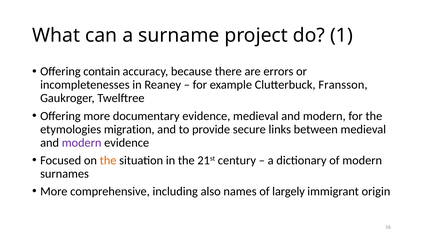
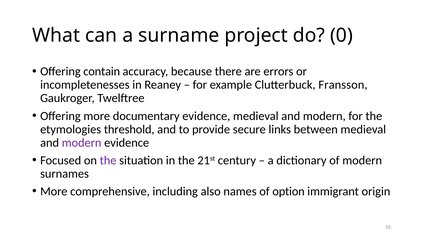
1: 1 -> 0
migration: migration -> threshold
the at (108, 160) colour: orange -> purple
largely: largely -> option
